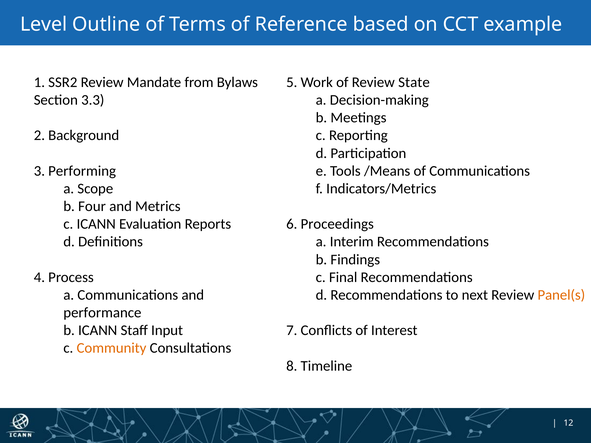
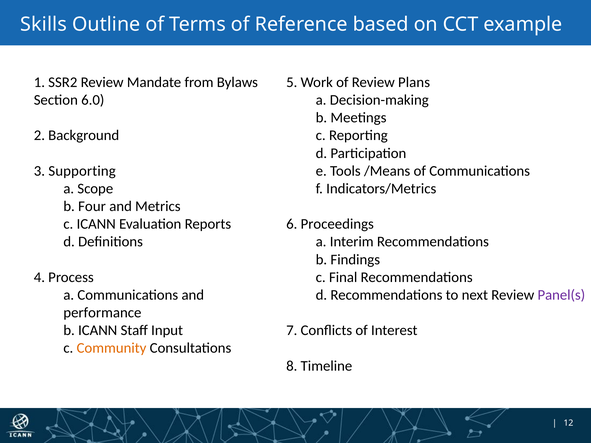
Level: Level -> Skills
State: State -> Plans
3.3: 3.3 -> 6.0
Performing: Performing -> Supporting
Panel(s colour: orange -> purple
